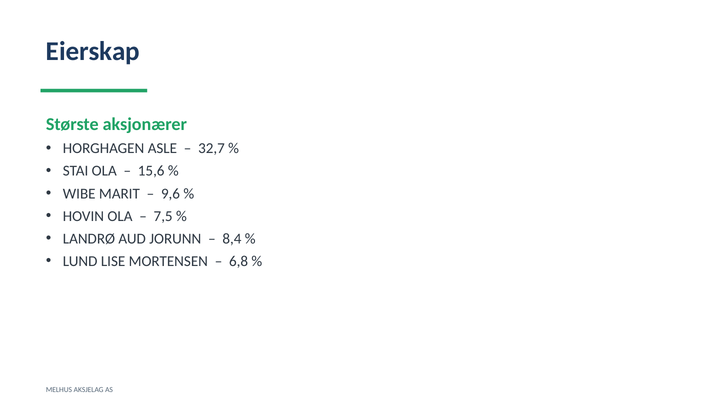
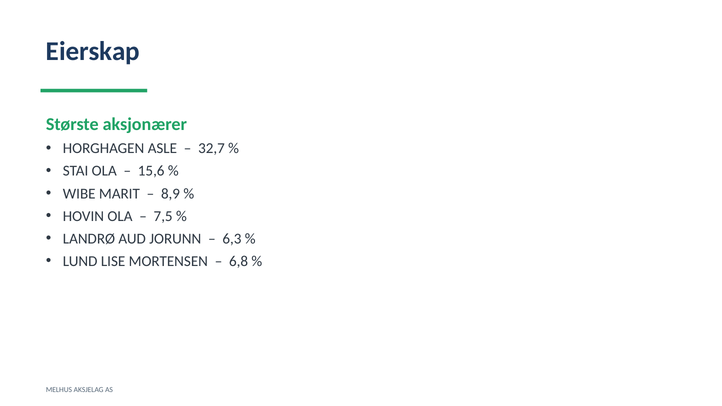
9,6: 9,6 -> 8,9
8,4: 8,4 -> 6,3
